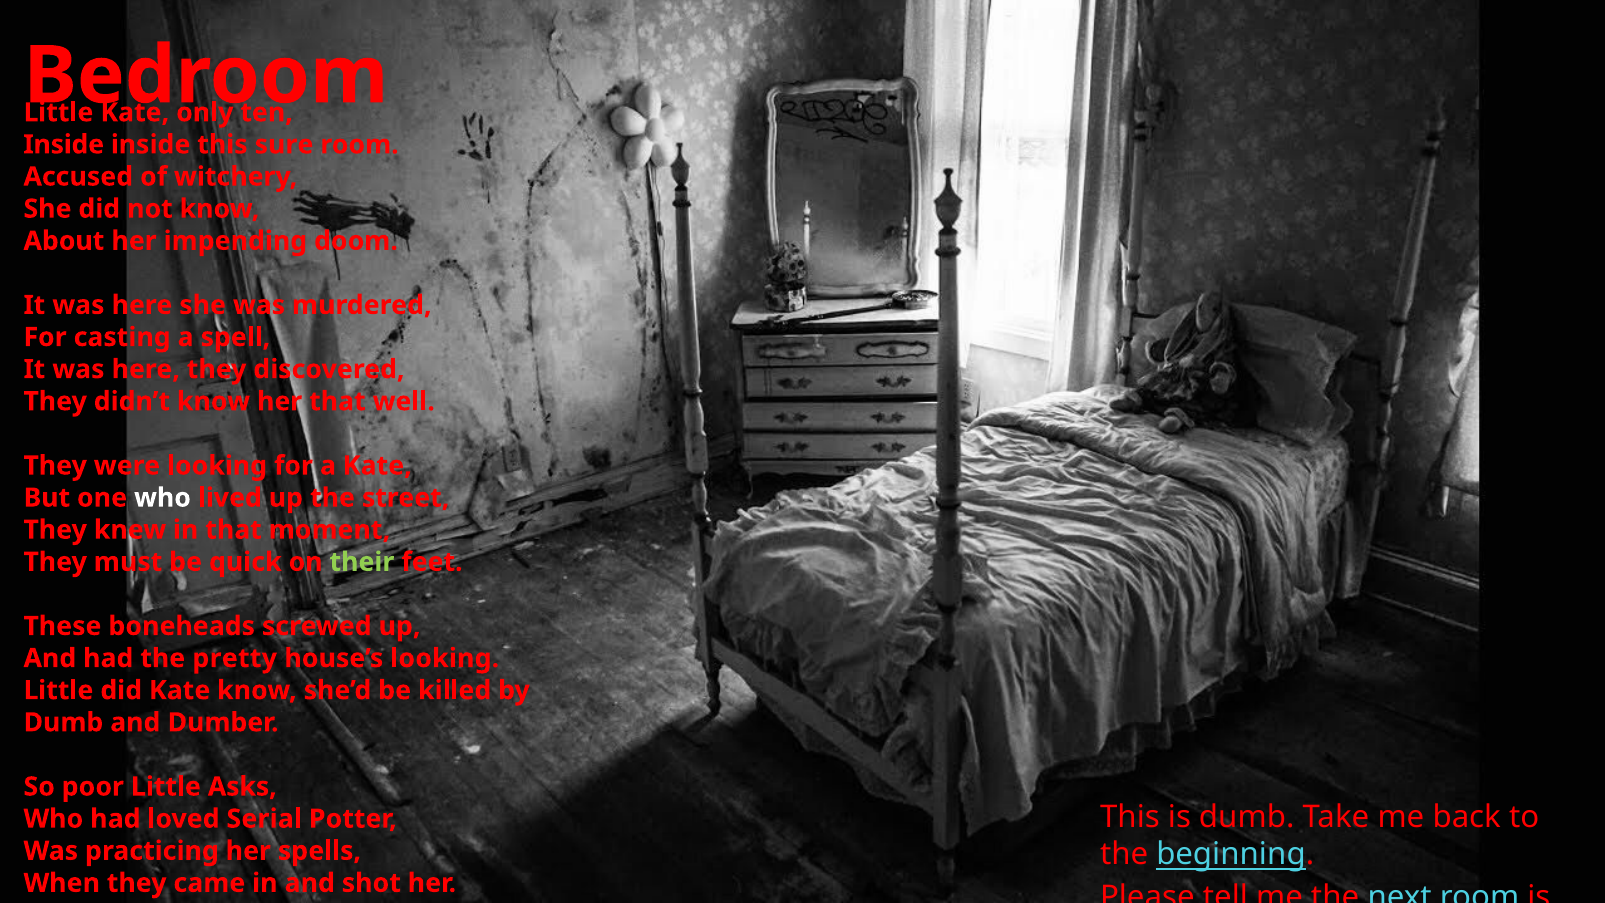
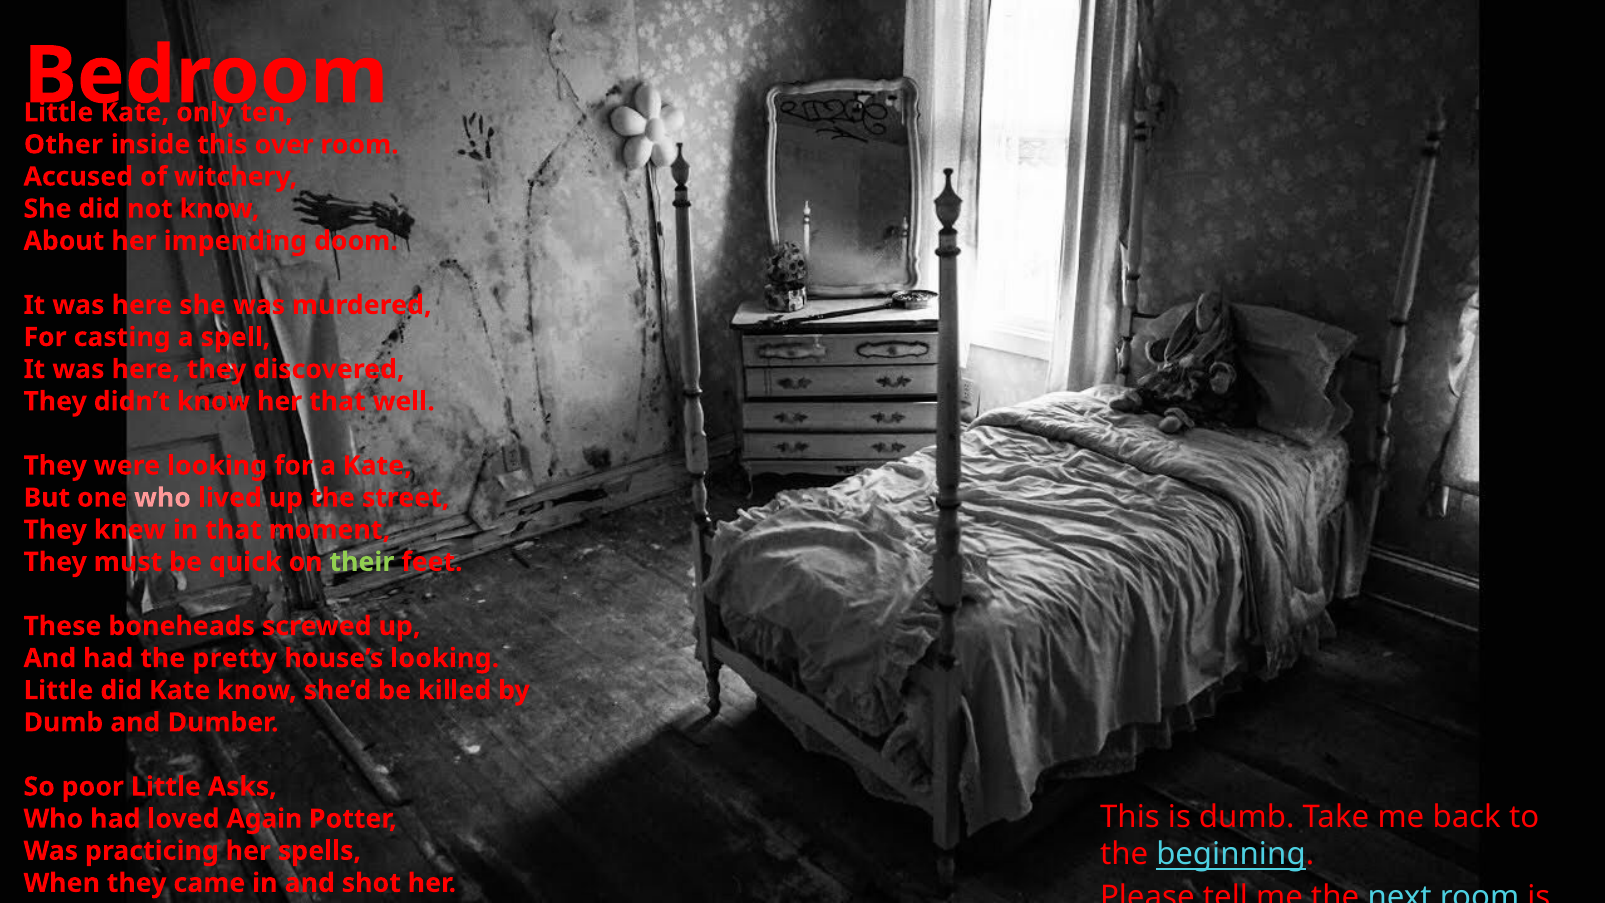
Inside at (64, 145): Inside -> Other
sure: sure -> over
who at (163, 498) colour: white -> pink
Serial: Serial -> Again
